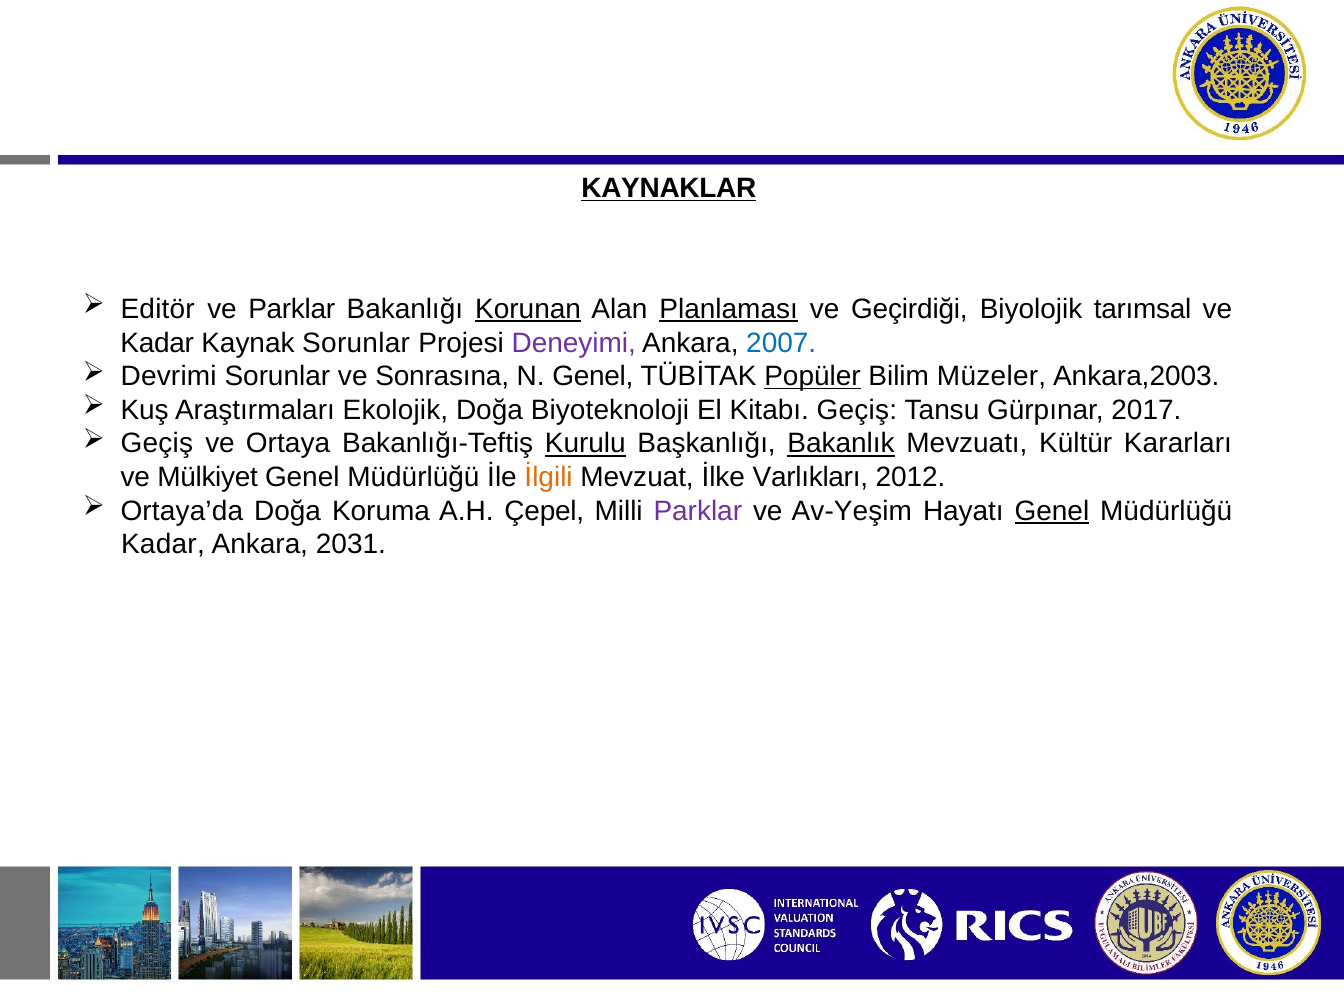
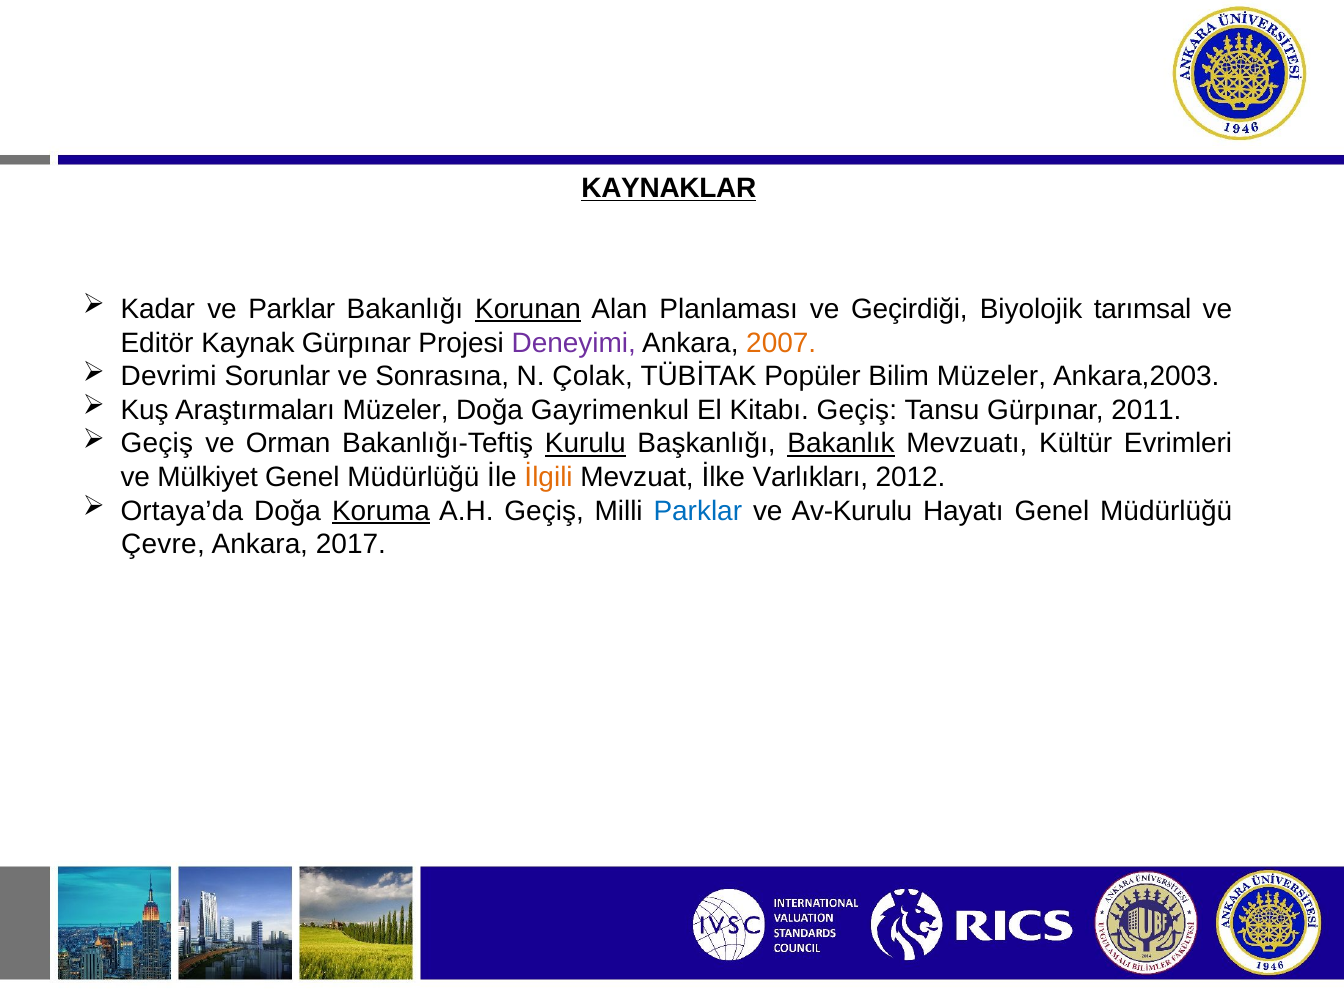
Editör: Editör -> Kadar
Planlaması underline: present -> none
Kadar at (157, 343): Kadar -> Editör
Kaynak Sorunlar: Sorunlar -> Gürpınar
2007 colour: blue -> orange
N Genel: Genel -> Çolak
Popüler underline: present -> none
Araştırmaları Ekolojik: Ekolojik -> Müzeler
Biyoteknoloji: Biyoteknoloji -> Gayrimenkul
2017: 2017 -> 2011
Ortaya: Ortaya -> Orman
Kararları: Kararları -> Evrimleri
Koruma underline: none -> present
A.H Çepel: Çepel -> Geçiş
Parklar at (698, 511) colour: purple -> blue
Av-Yeşim: Av-Yeşim -> Av-Kurulu
Genel at (1052, 511) underline: present -> none
Kadar at (163, 544): Kadar -> Çevre
2031: 2031 -> 2017
